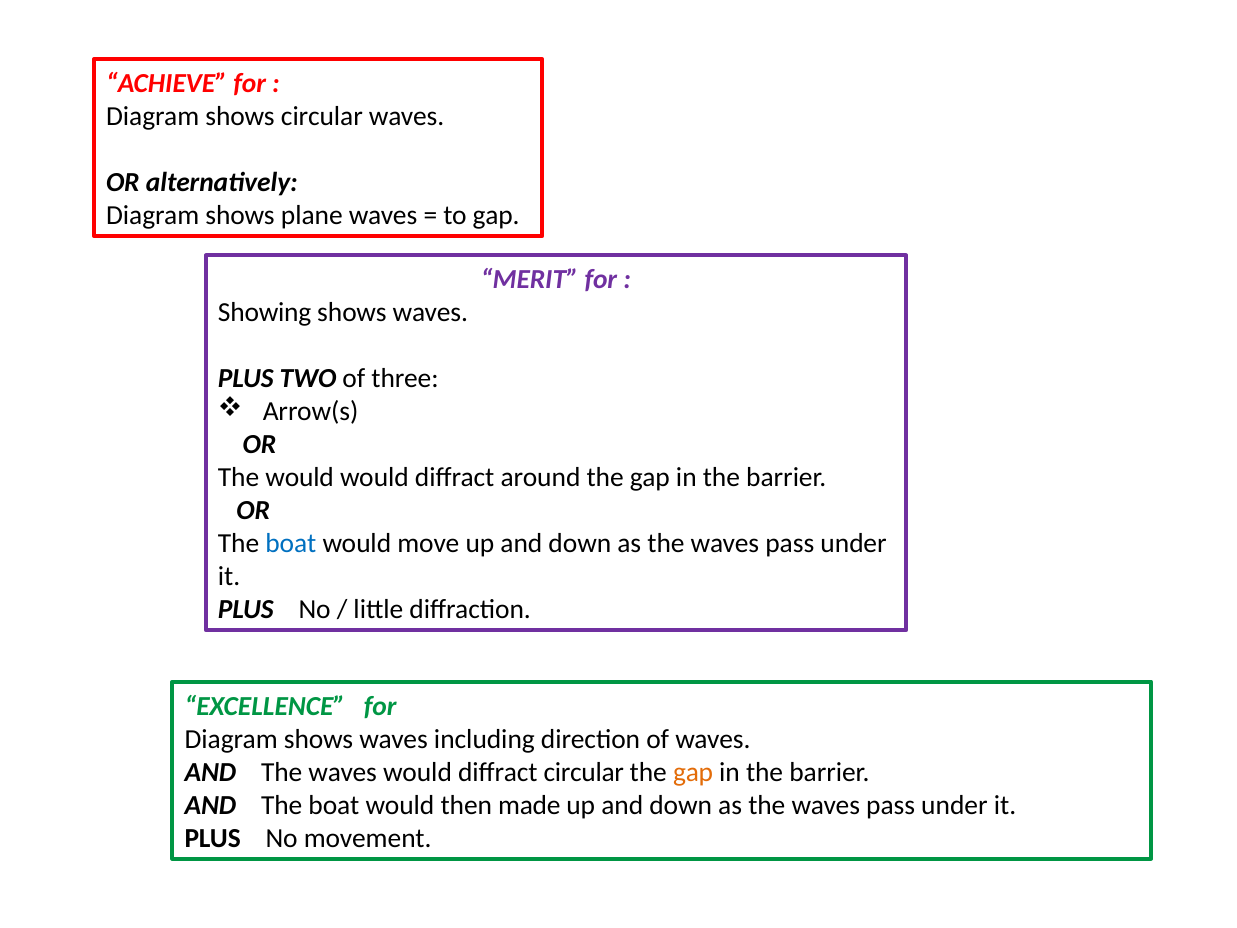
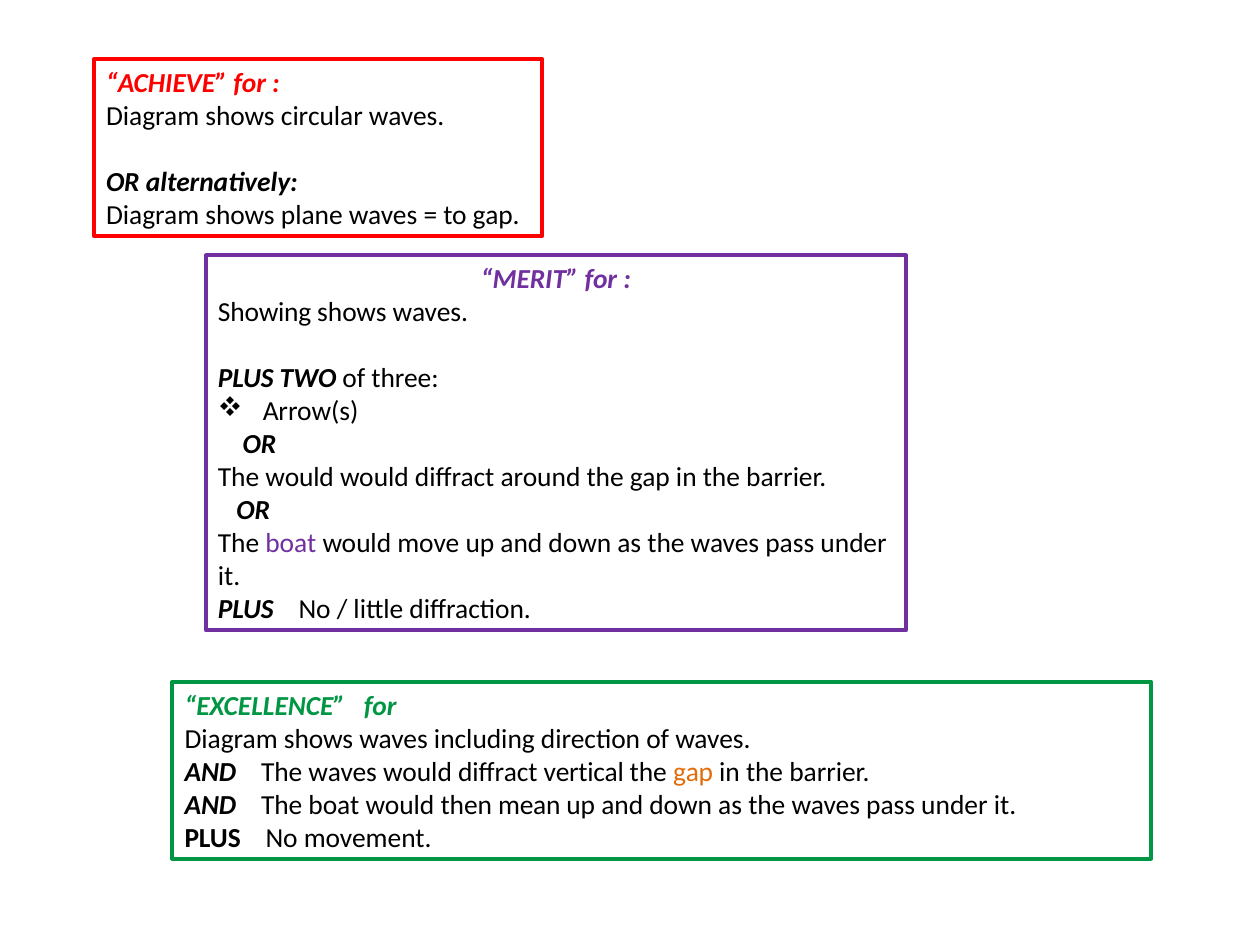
boat at (291, 544) colour: blue -> purple
diffract circular: circular -> vertical
made: made -> mean
